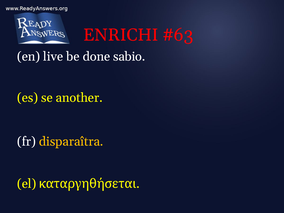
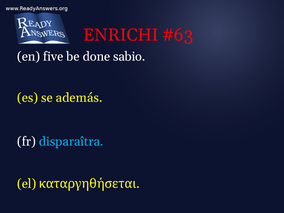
live: live -> five
another: another -> además
disparaîtra colour: yellow -> light blue
